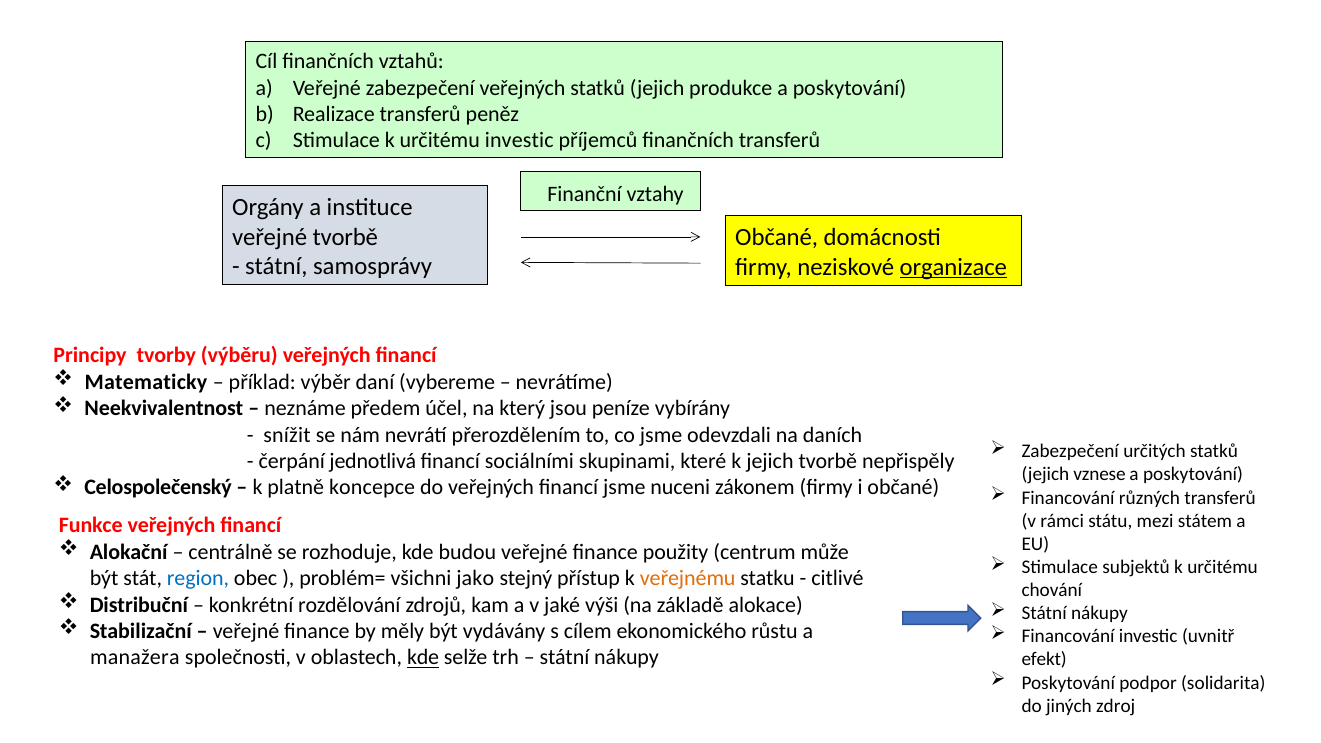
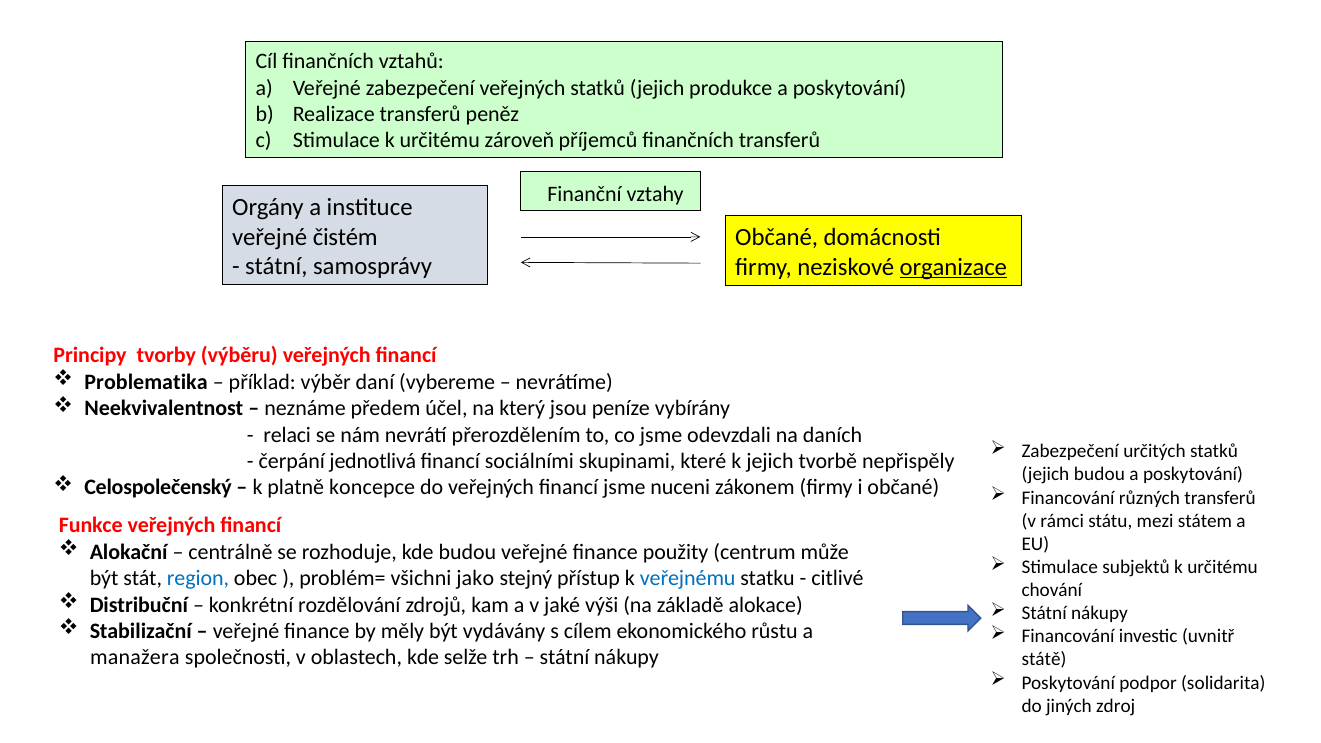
určitému investic: investic -> zároveň
veřejné tvorbě: tvorbě -> čistém
Matematicky: Matematicky -> Problematika
snížit: snížit -> relaci
jejich vznese: vznese -> budou
veřejnému colour: orange -> blue
kde at (423, 658) underline: present -> none
efekt: efekt -> státě
